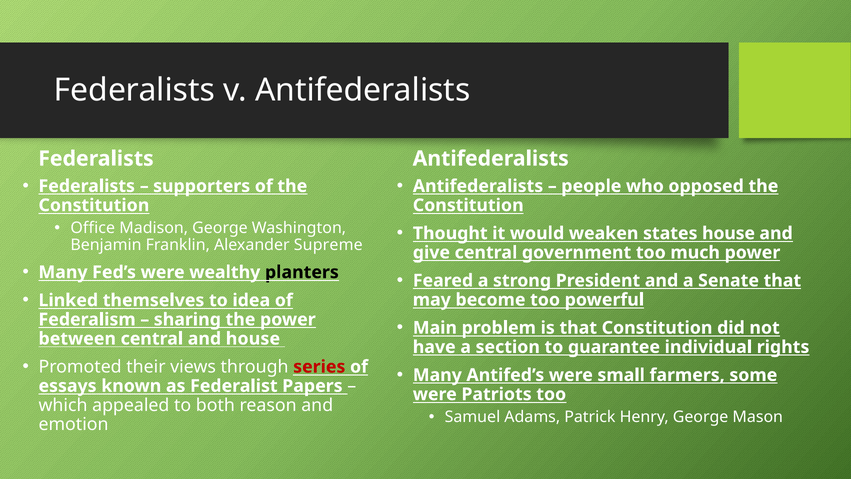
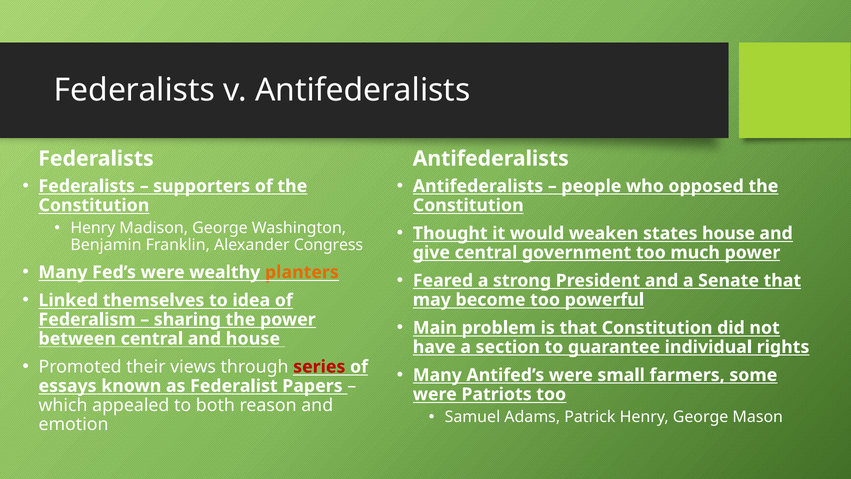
Office at (93, 228): Office -> Henry
Supreme: Supreme -> Congress
planters colour: black -> orange
